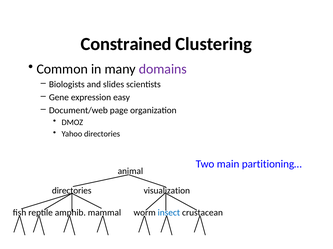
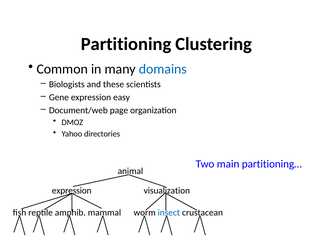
Constrained: Constrained -> Partitioning
domains colour: purple -> blue
slides: slides -> these
directories at (72, 191): directories -> expression
